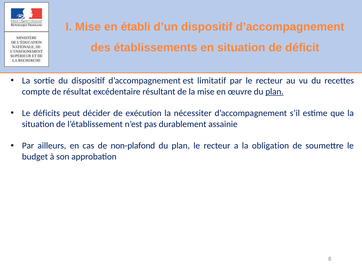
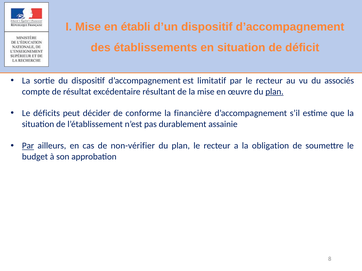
recettes: recettes -> associés
exécution: exécution -> conforme
nécessiter: nécessiter -> financière
Par at (28, 146) underline: none -> present
non-plafond: non-plafond -> non-vérifier
